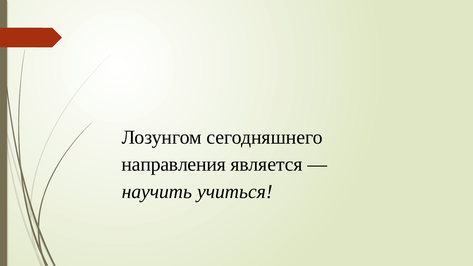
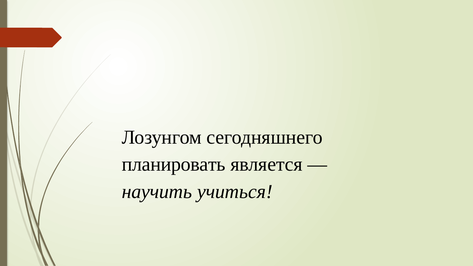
направления: направления -> планировать
